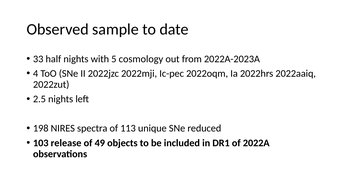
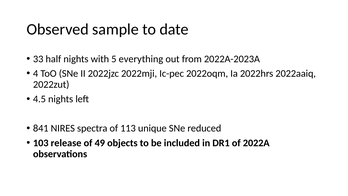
cosmology: cosmology -> everything
2.5: 2.5 -> 4.5
198: 198 -> 841
